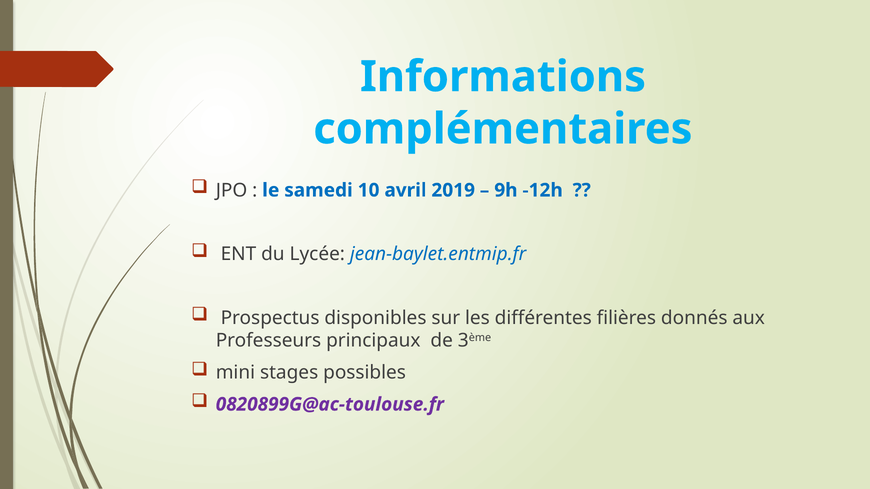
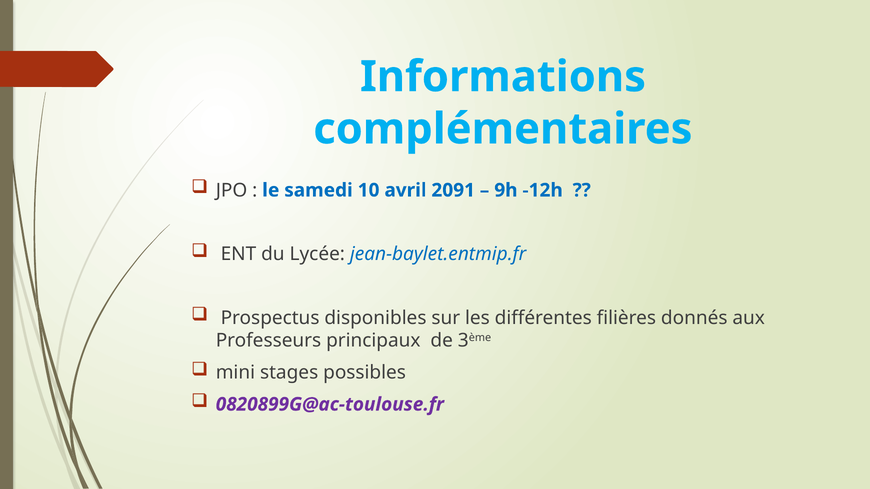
2019: 2019 -> 2091
